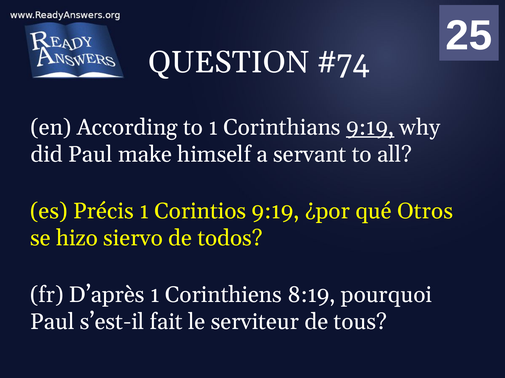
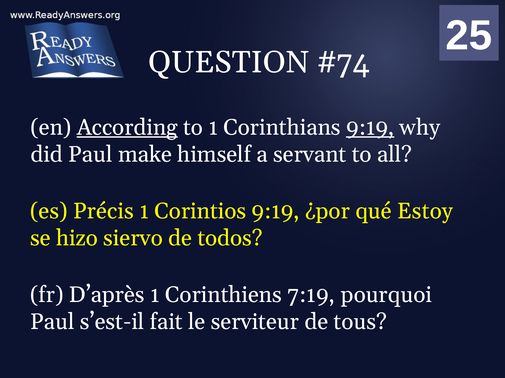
According underline: none -> present
Otros: Otros -> Estoy
8:19: 8:19 -> 7:19
